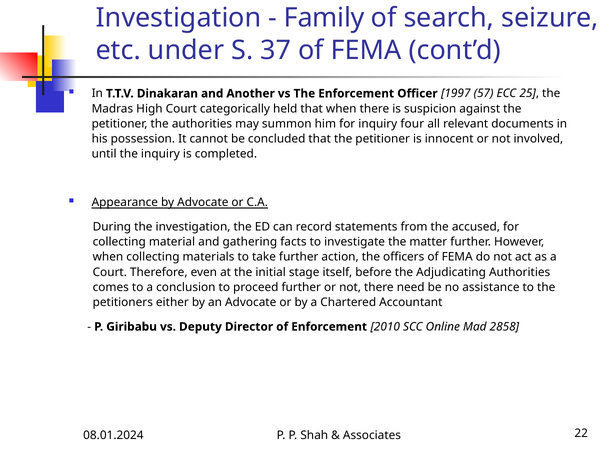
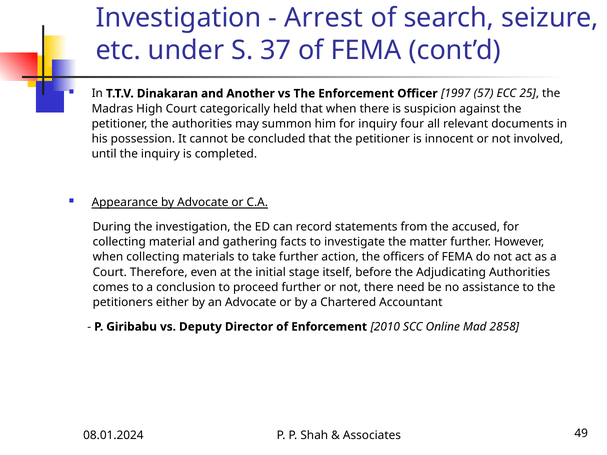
Family: Family -> Arrest
22: 22 -> 49
